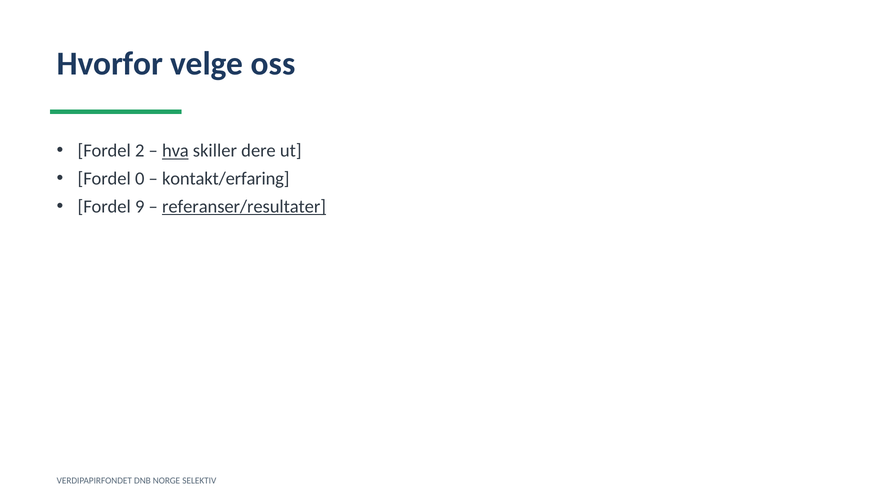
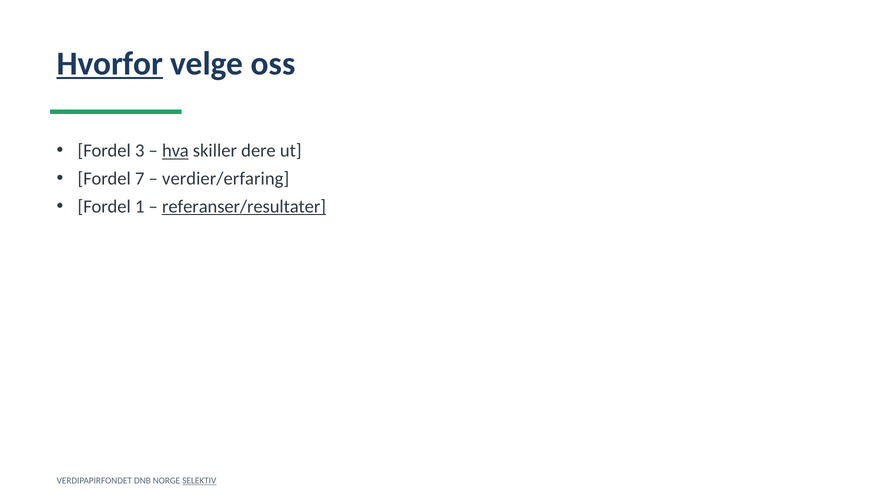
Hvorfor underline: none -> present
2: 2 -> 3
0: 0 -> 7
kontakt/erfaring: kontakt/erfaring -> verdier/erfaring
9: 9 -> 1
SELEKTIV underline: none -> present
